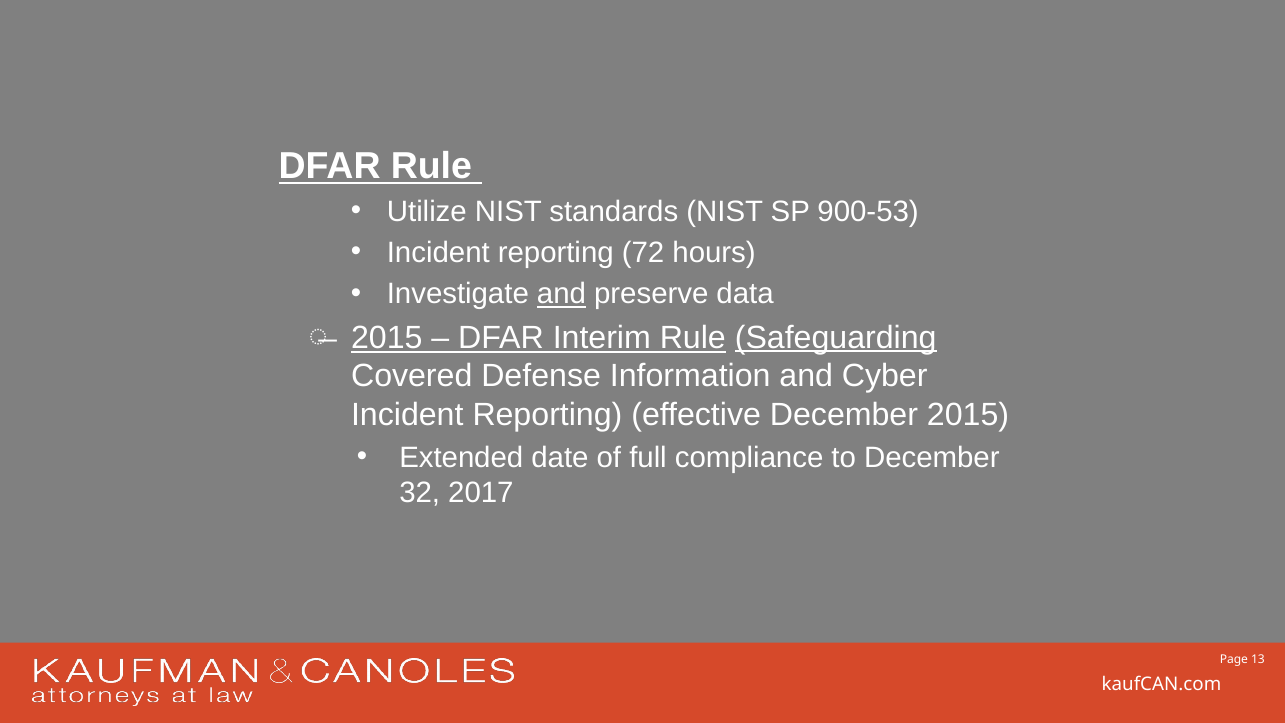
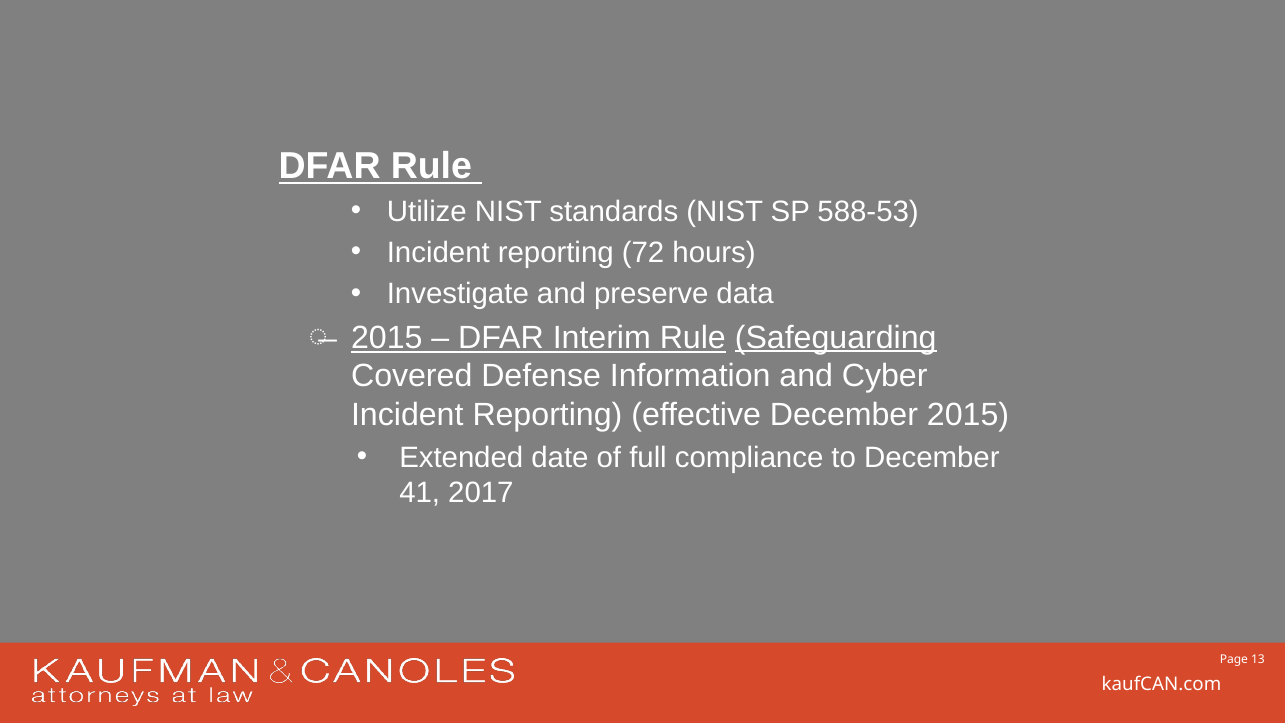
900-53: 900-53 -> 588-53
and at (561, 294) underline: present -> none
32: 32 -> 41
